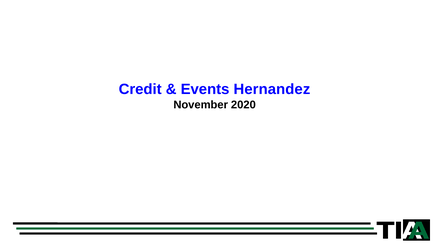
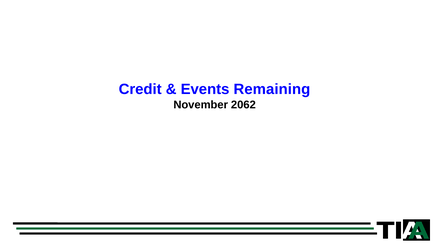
Hernandez: Hernandez -> Remaining
2020: 2020 -> 2062
